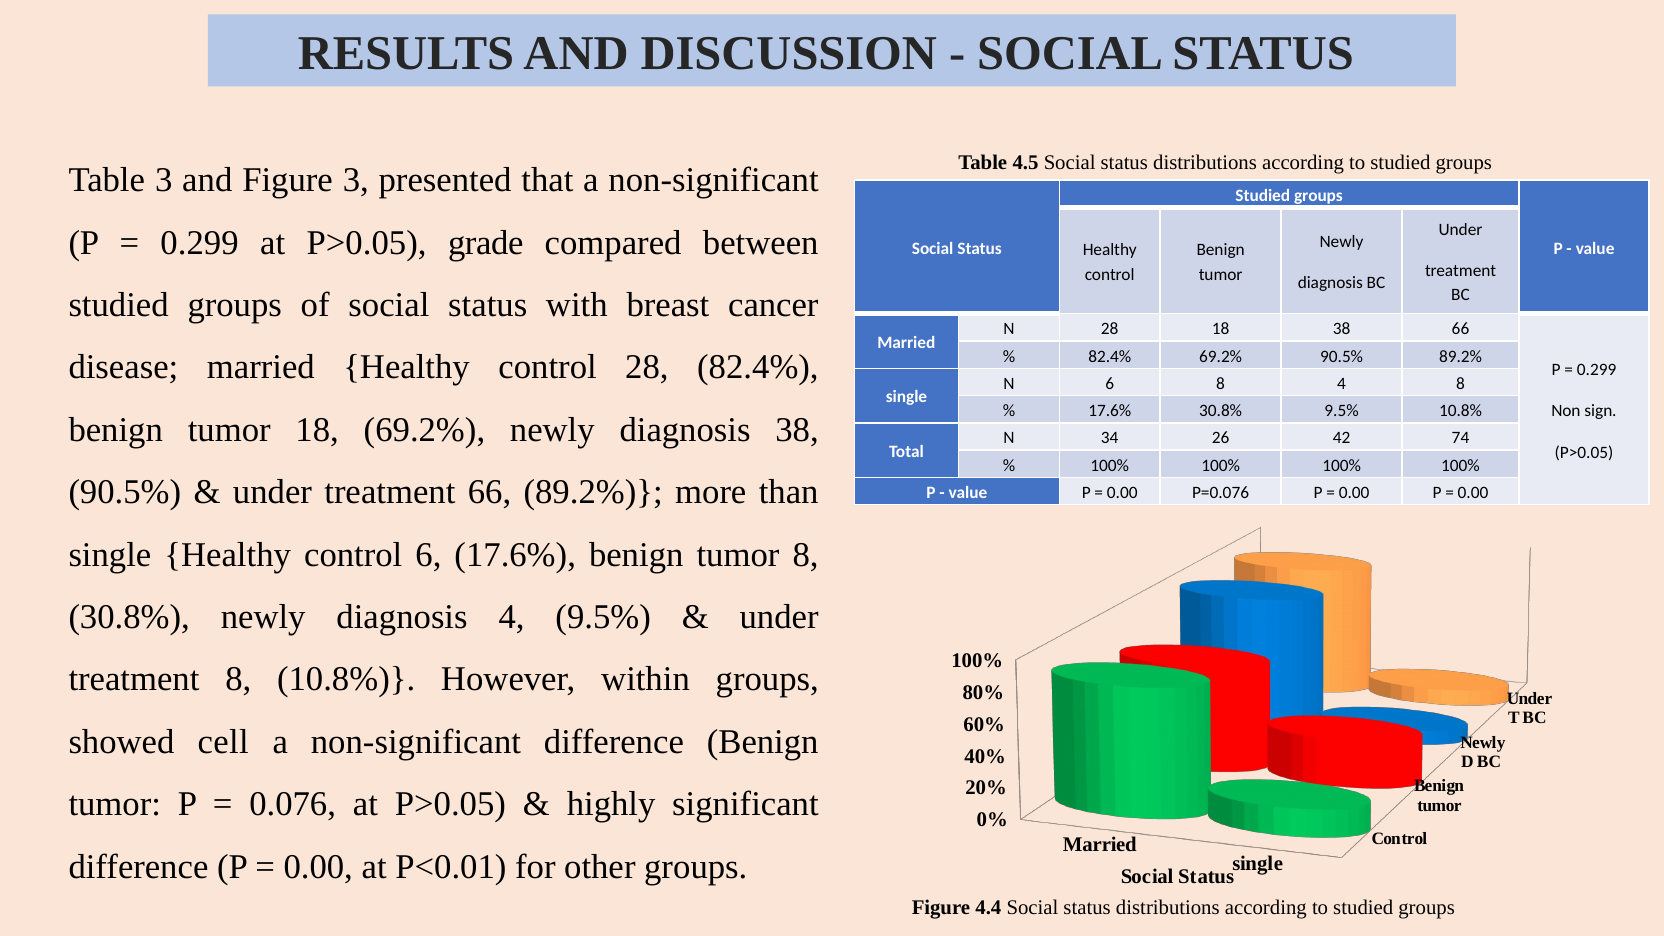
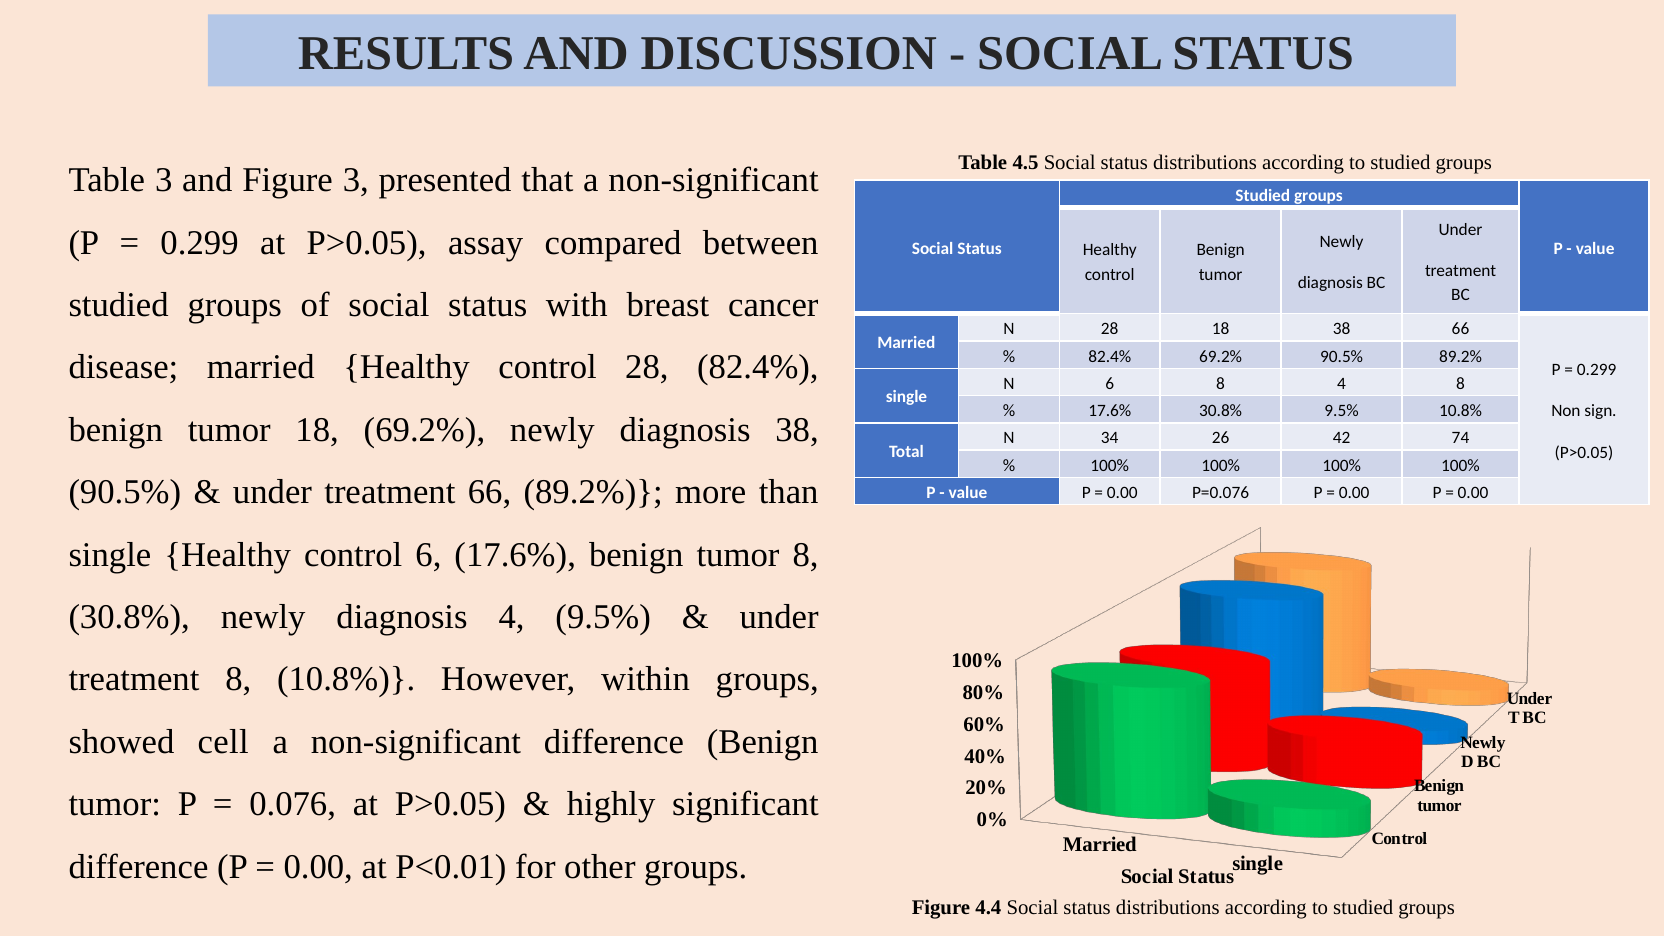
grade: grade -> assay
